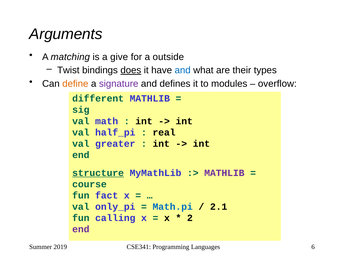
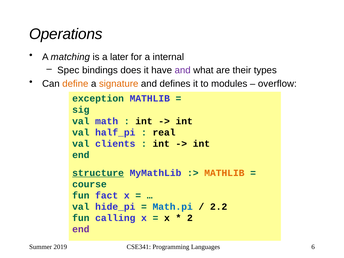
Arguments: Arguments -> Operations
give: give -> later
outside: outside -> internal
Twist: Twist -> Spec
does underline: present -> none
and at (183, 70) colour: blue -> purple
signature colour: purple -> orange
different: different -> exception
greater: greater -> clients
MATHLIB at (224, 173) colour: purple -> orange
only_pi: only_pi -> hide_pi
2.1: 2.1 -> 2.2
